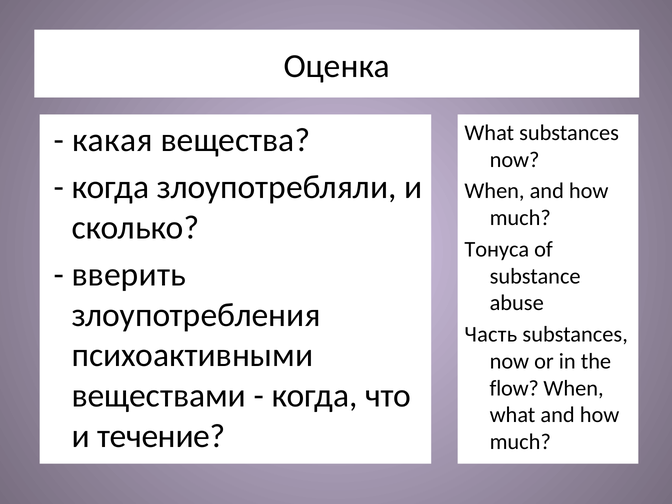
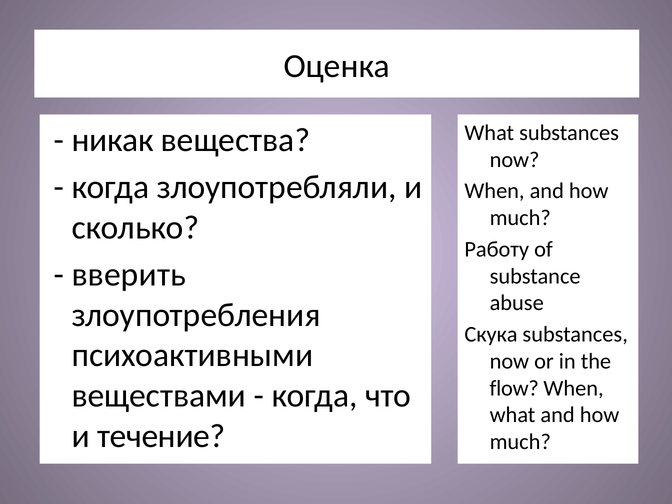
какая: какая -> никак
Тонуса: Тонуса -> Работу
Часть: Часть -> Скука
